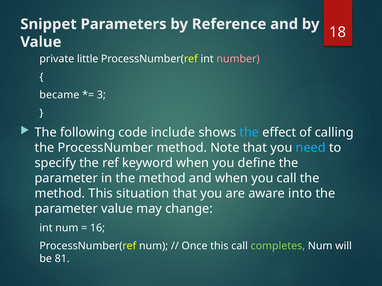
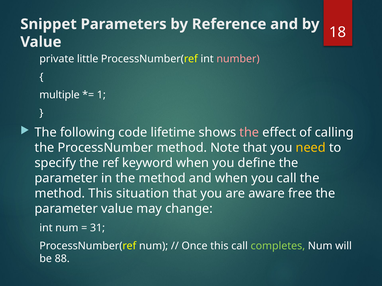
became: became -> multiple
3: 3 -> 1
include: include -> lifetime
the at (249, 133) colour: light blue -> pink
need colour: light blue -> yellow
into: into -> free
16: 16 -> 31
81: 81 -> 88
